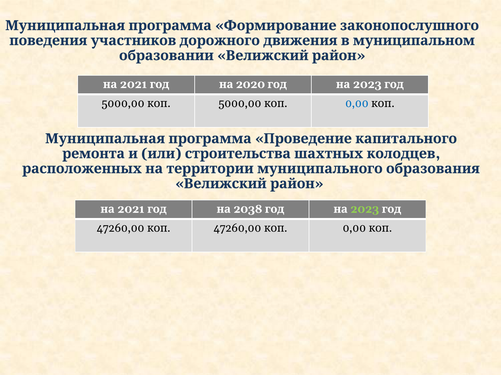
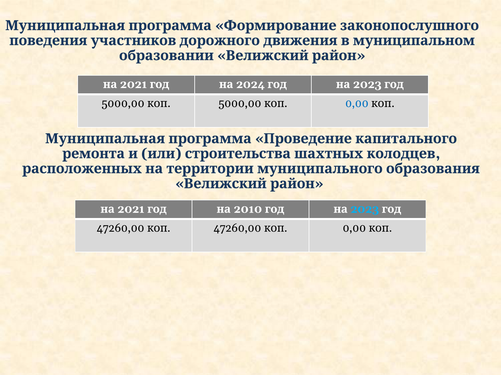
2020: 2020 -> 2024
2038: 2038 -> 2010
2023 at (365, 210) colour: light green -> light blue
